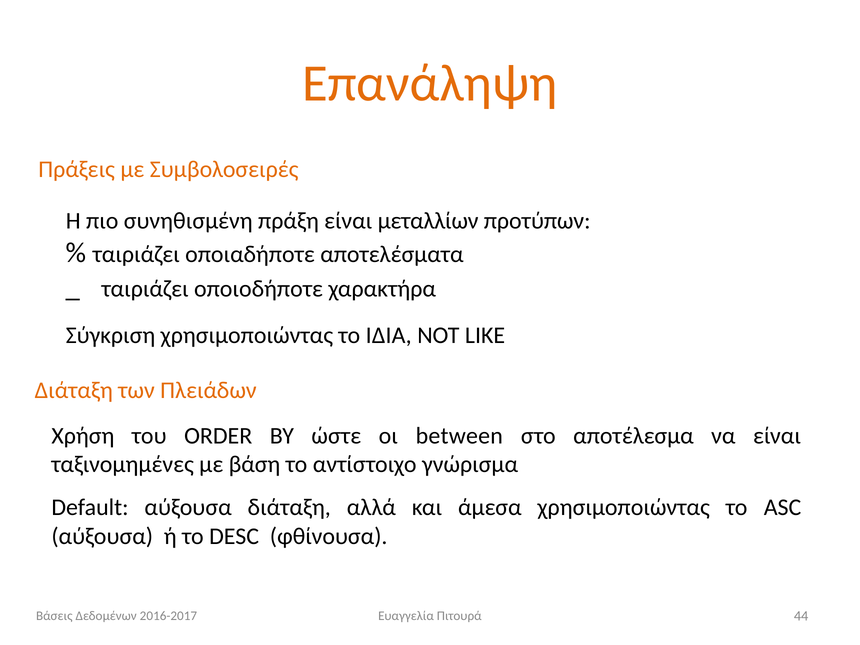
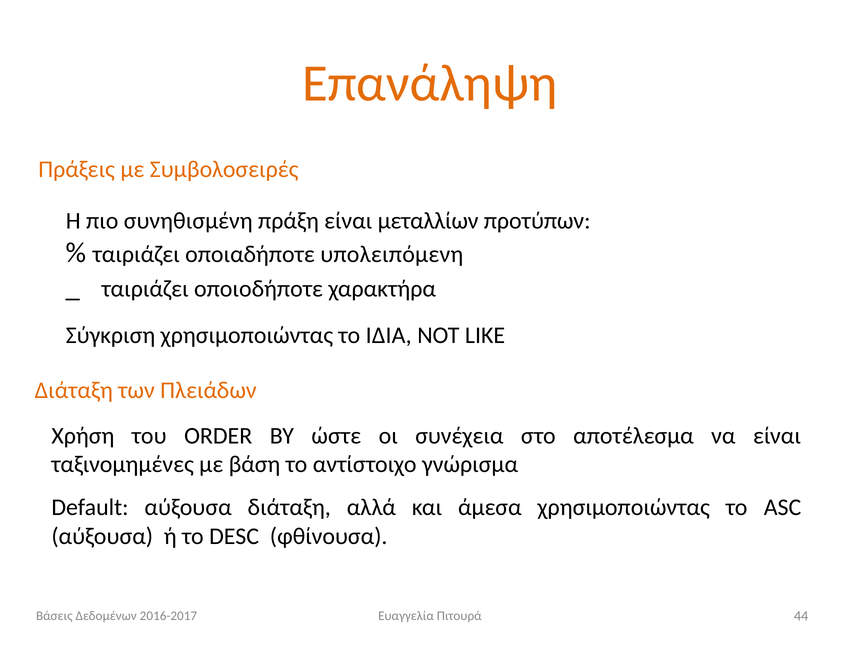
αποτελέσματα: αποτελέσματα -> υπολειπόμενη
between: between -> συνέχεια
